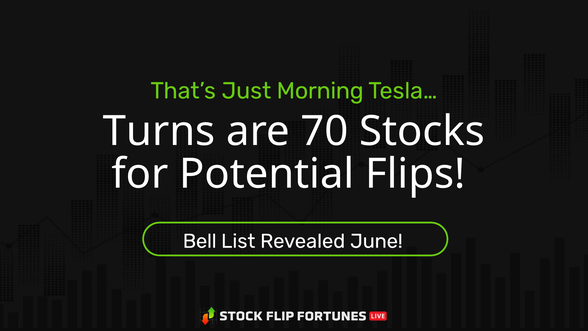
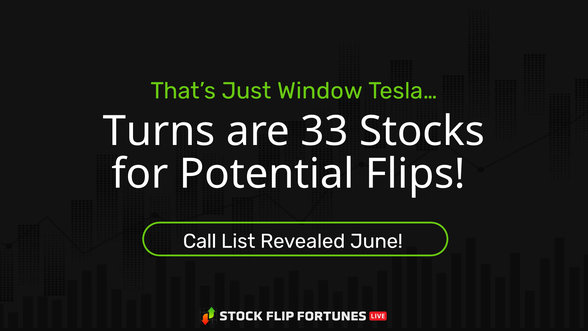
Morning: Morning -> Window
70: 70 -> 33
Bell: Bell -> Call
